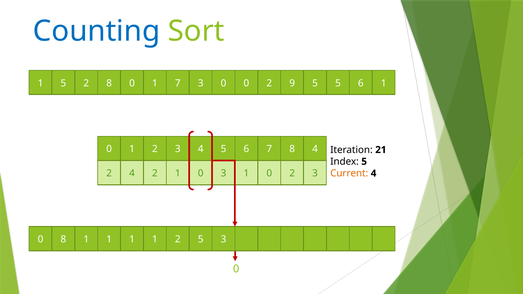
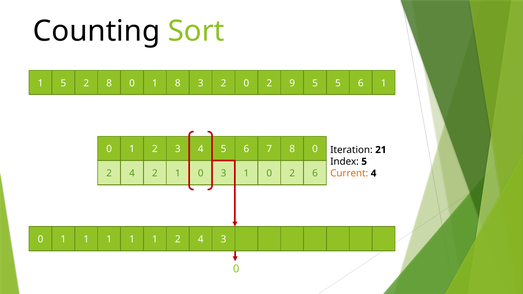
Counting colour: blue -> black
1 7: 7 -> 8
0 at (224, 83): 0 -> 2
7 8 4: 4 -> 0
0 2 3: 3 -> 6
8 at (63, 239): 8 -> 1
1 2 5: 5 -> 4
